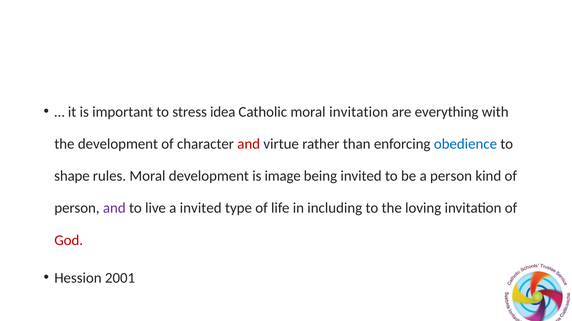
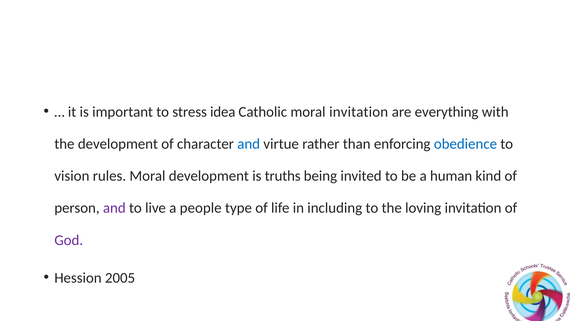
and at (249, 144) colour: red -> blue
shape: shape -> vision
image: image -> truths
a person: person -> human
a invited: invited -> people
God colour: red -> purple
2001: 2001 -> 2005
